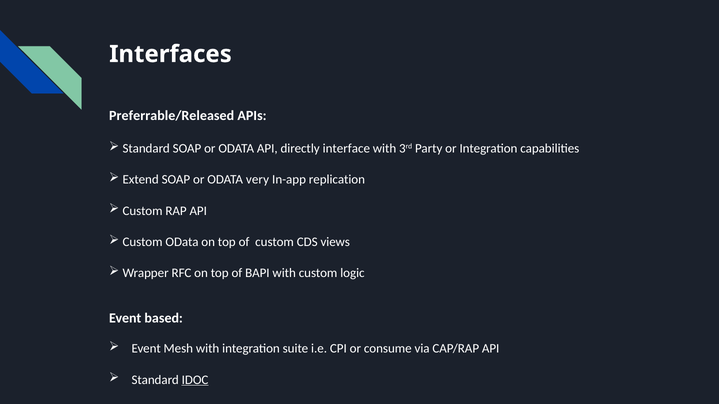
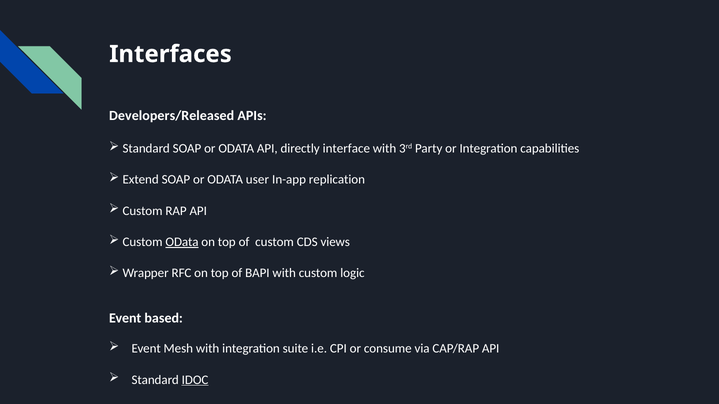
Preferrable/Released: Preferrable/Released -> Developers/Released
very: very -> user
OData at (182, 242) underline: none -> present
